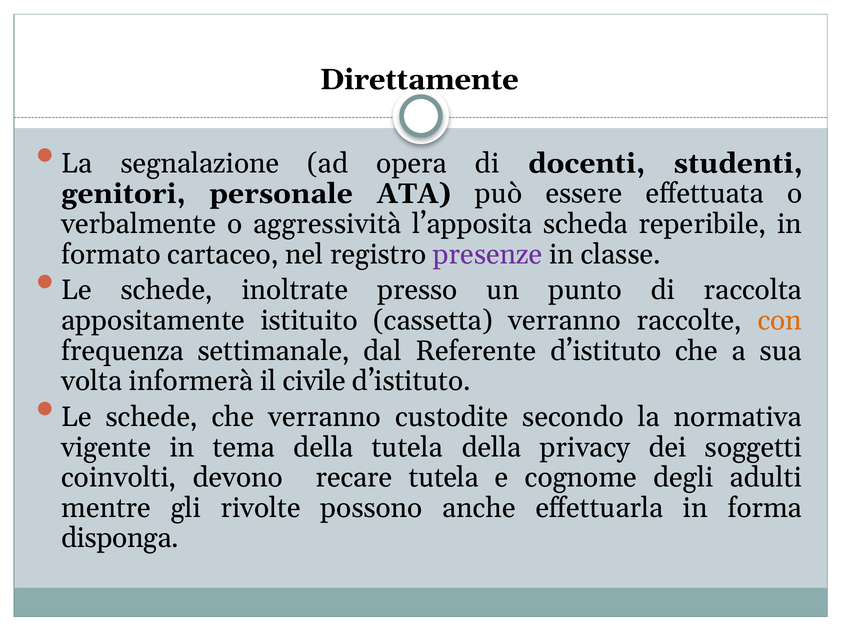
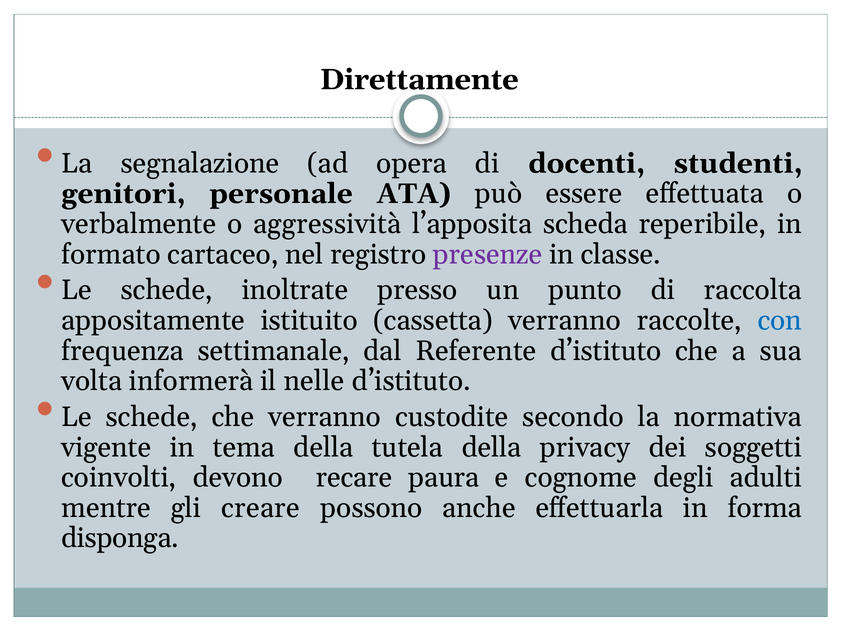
con colour: orange -> blue
civile: civile -> nelle
recare tutela: tutela -> paura
rivolte: rivolte -> creare
